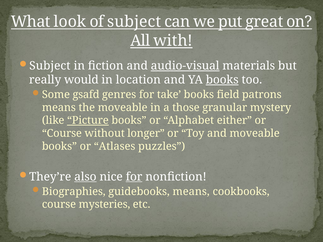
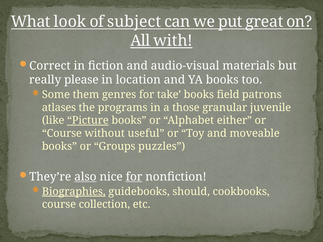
Subject at (50, 66): Subject -> Correct
audio-visual underline: present -> none
would: would -> please
books at (222, 80) underline: present -> none
gsafd: gsafd -> them
means at (59, 108): means -> atlases
the moveable: moveable -> programs
mystery: mystery -> juvenile
longer: longer -> useful
Atlases: Atlases -> Groups
Biographies underline: none -> present
guidebooks means: means -> should
mysteries: mysteries -> collection
